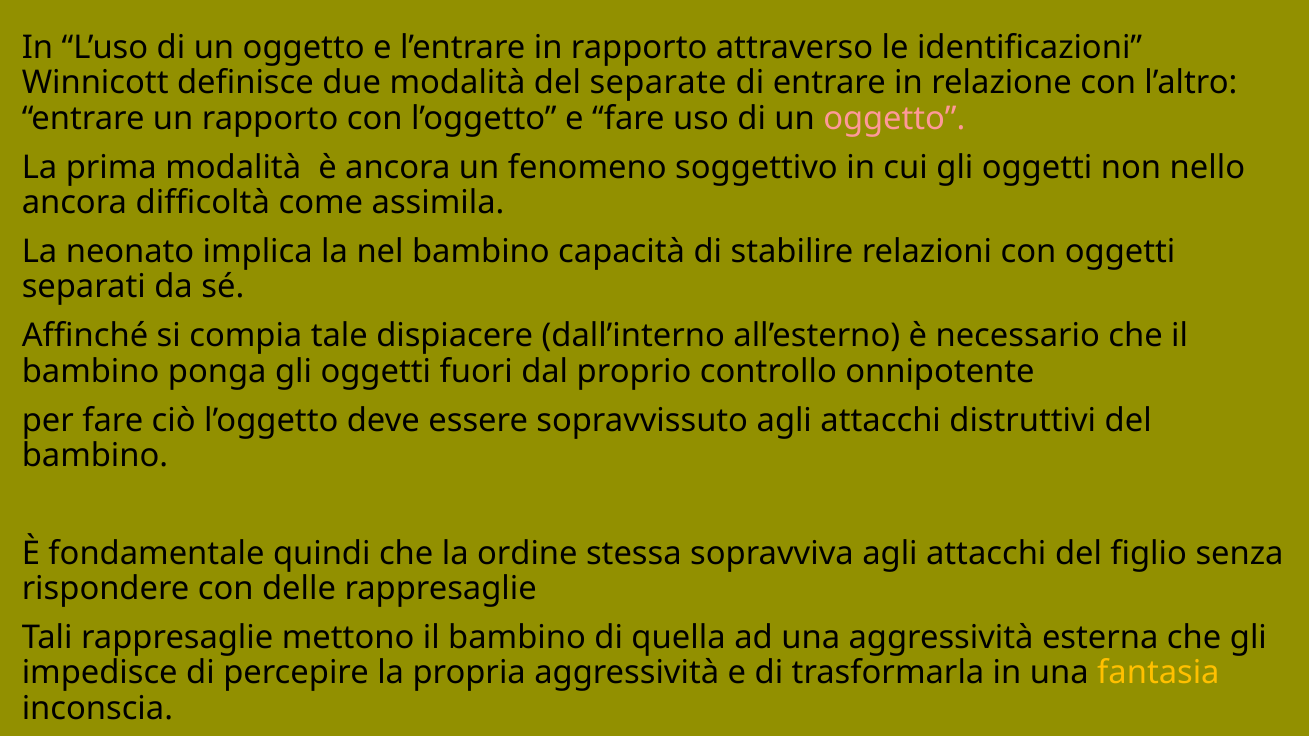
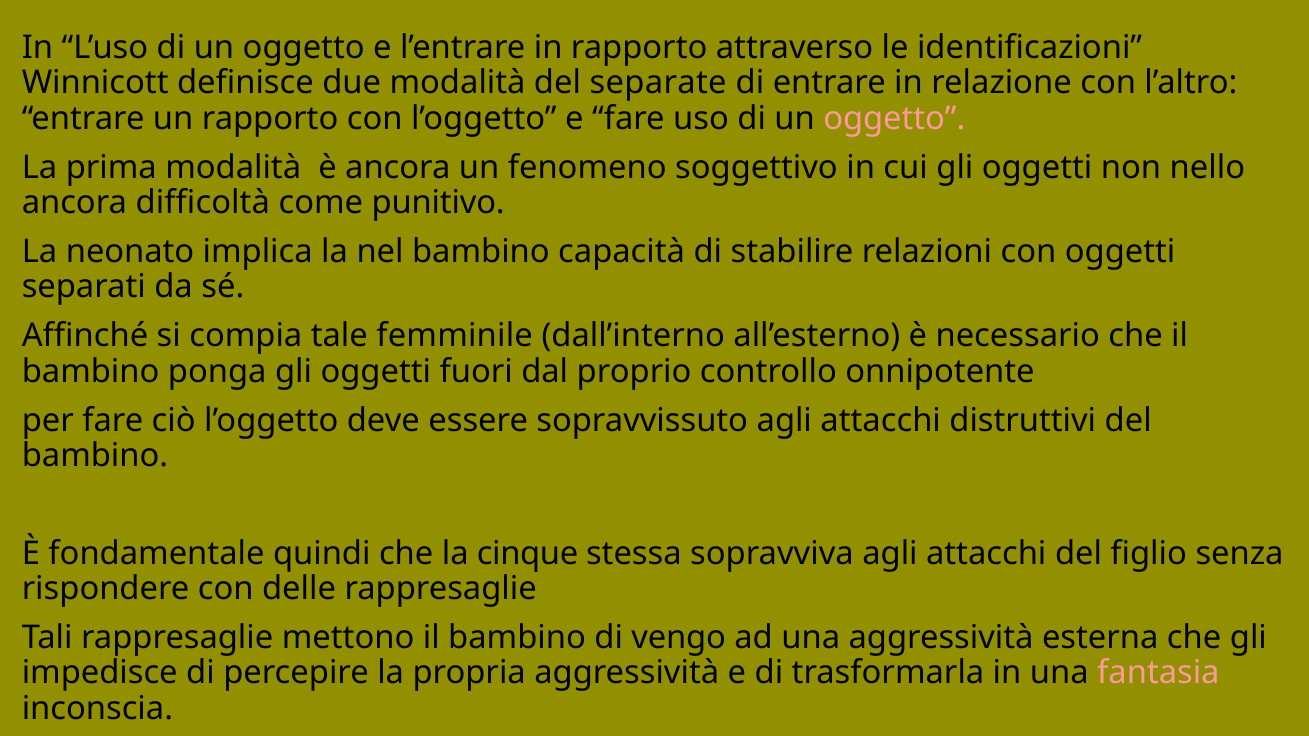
assimila: assimila -> punitivo
dispiacere: dispiacere -> femminile
ordine: ordine -> cinque
quella: quella -> vengo
fantasia colour: yellow -> pink
